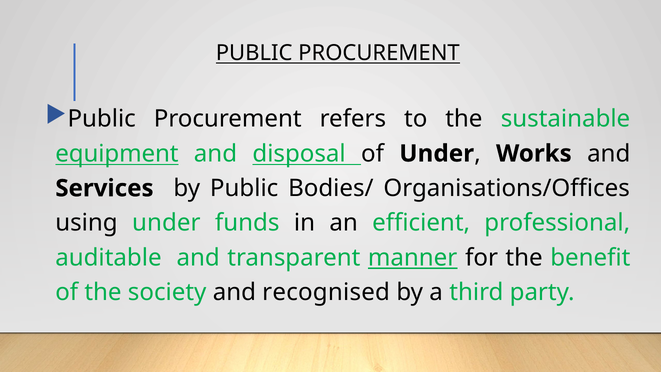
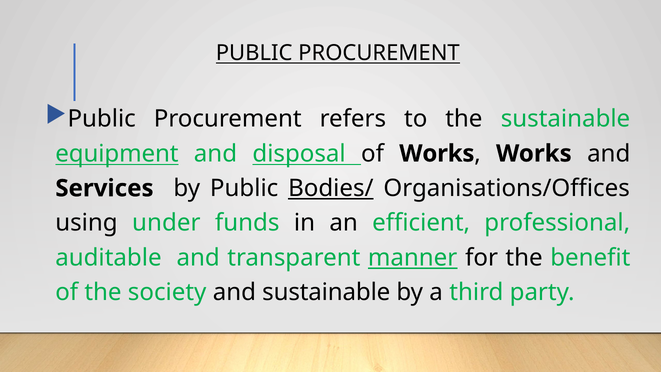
of Under: Under -> Works
Bodies/ underline: none -> present
and recognised: recognised -> sustainable
